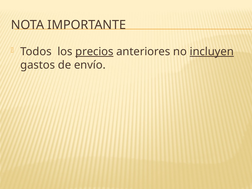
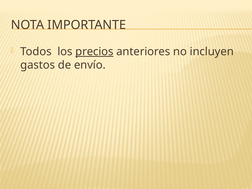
incluyen underline: present -> none
